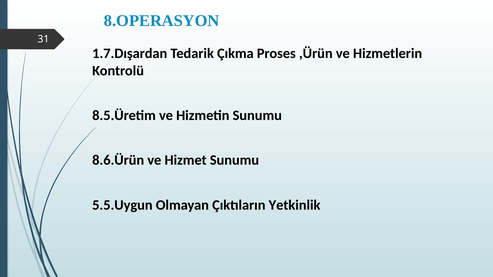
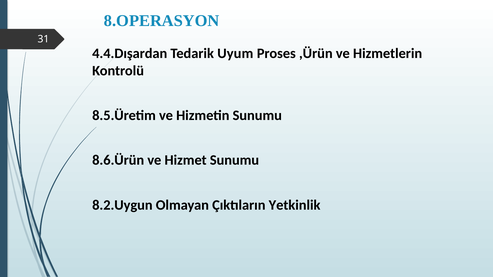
1.7.Dışardan: 1.7.Dışardan -> 4.4.Dışardan
Çıkma: Çıkma -> Uyum
5.5.Uygun: 5.5.Uygun -> 8.2.Uygun
